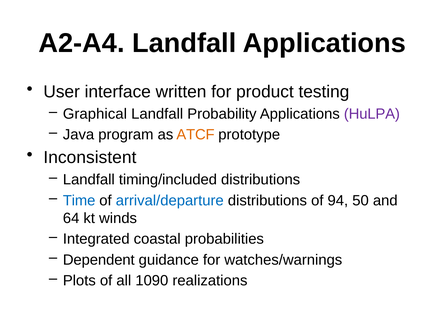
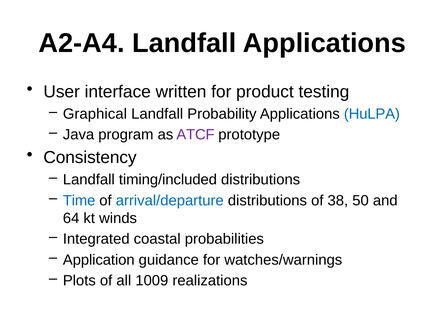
HuLPA colour: purple -> blue
ATCF colour: orange -> purple
Inconsistent: Inconsistent -> Consistency
94: 94 -> 38
Dependent: Dependent -> Application
1090: 1090 -> 1009
